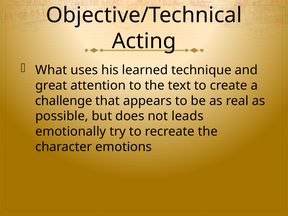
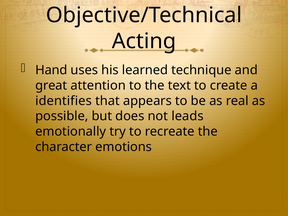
What: What -> Hand
challenge: challenge -> identifies
